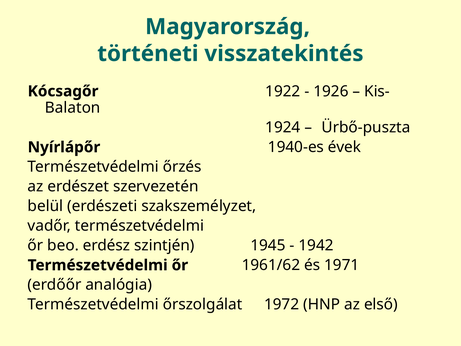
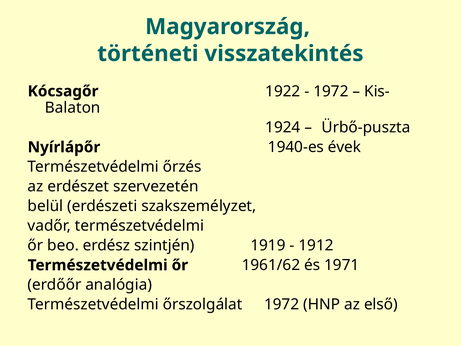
1926 at (331, 91): 1926 -> 1972
1945: 1945 -> 1919
1942: 1942 -> 1912
